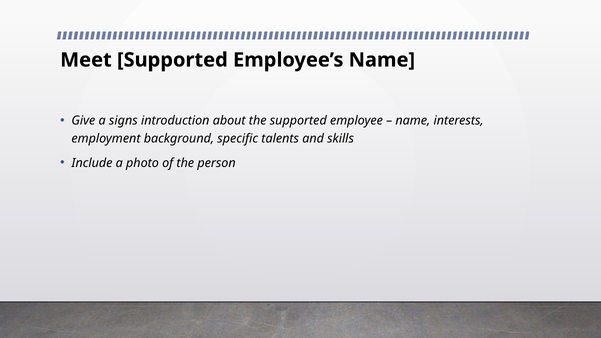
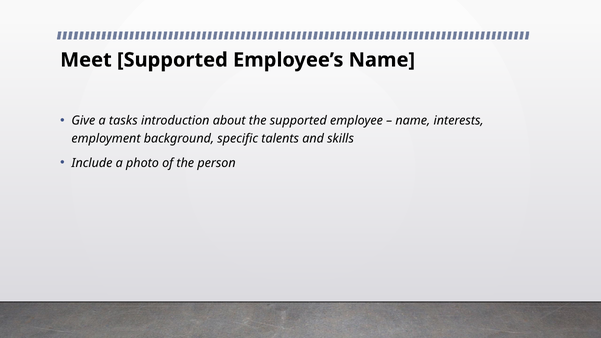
signs: signs -> tasks
